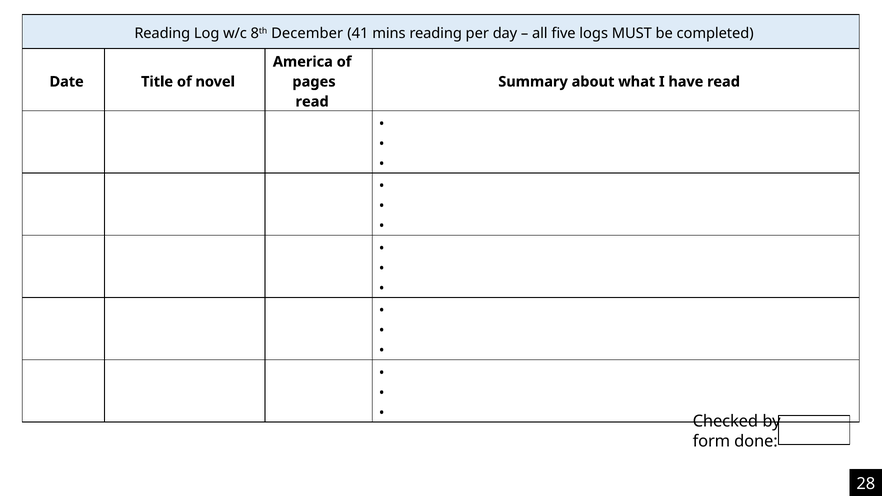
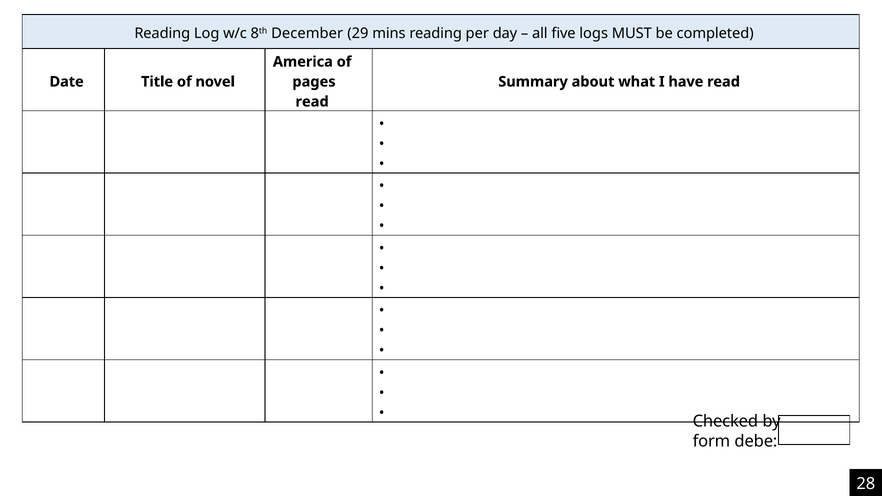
41: 41 -> 29
done: done -> debe
